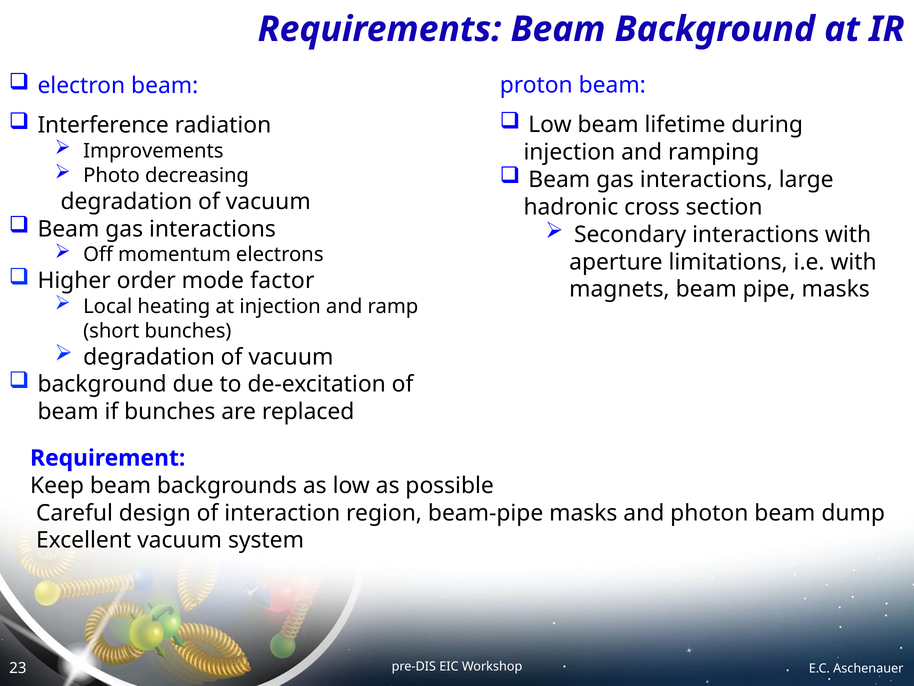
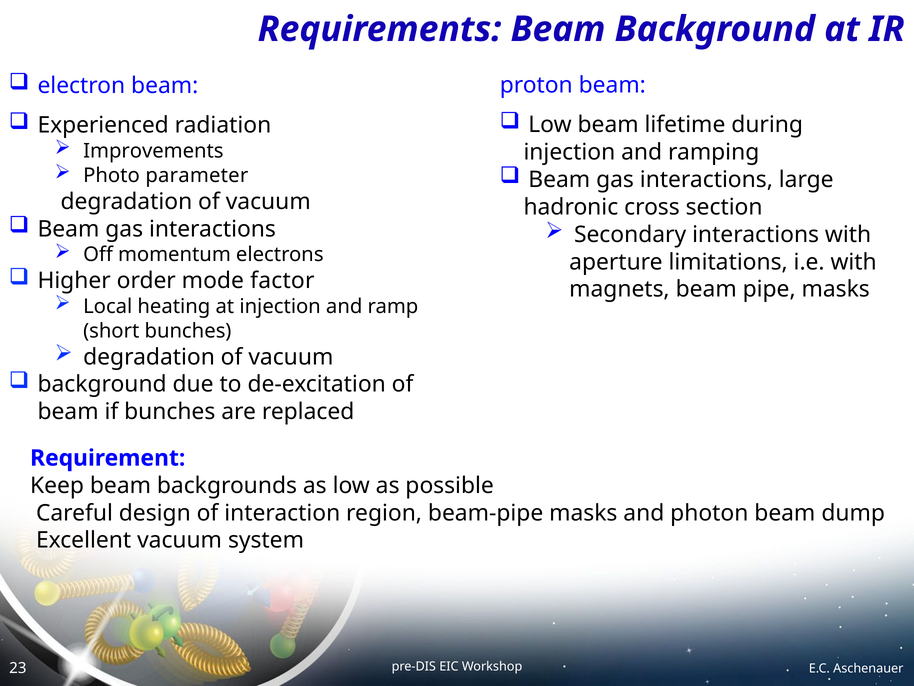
Interference: Interference -> Experienced
decreasing: decreasing -> parameter
